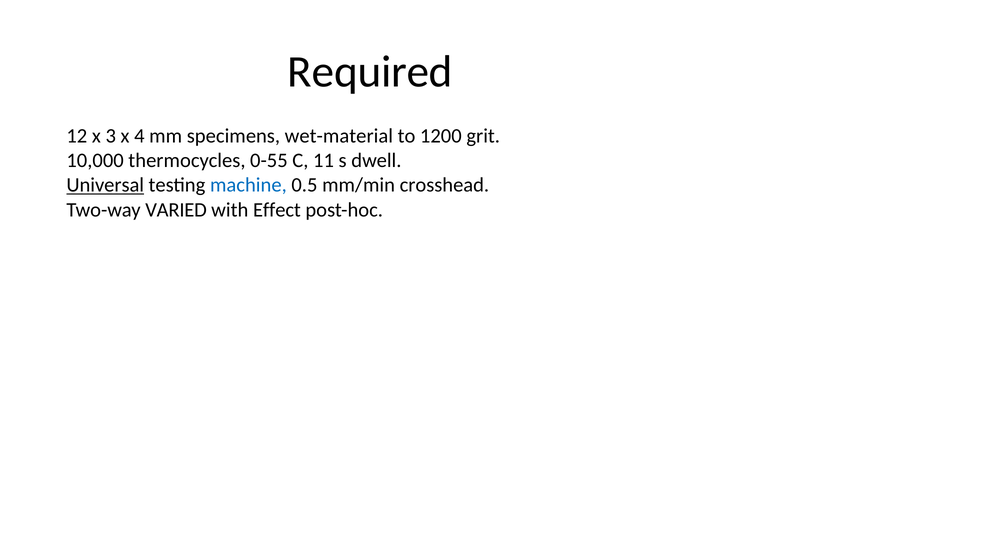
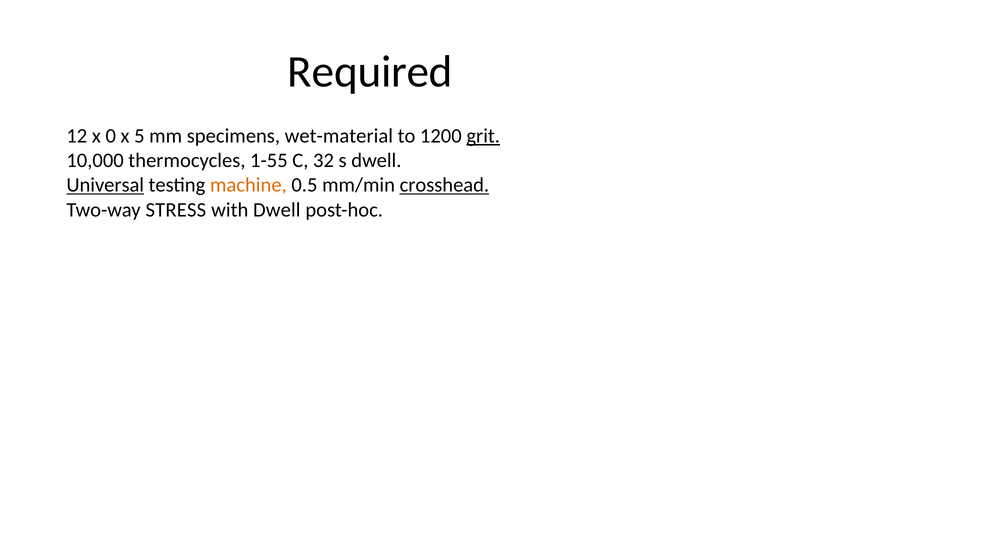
3: 3 -> 0
4: 4 -> 5
grit underline: none -> present
0-55: 0-55 -> 1-55
11: 11 -> 32
machine colour: blue -> orange
crosshead underline: none -> present
VARIED: VARIED -> STRESS
with Effect: Effect -> Dwell
